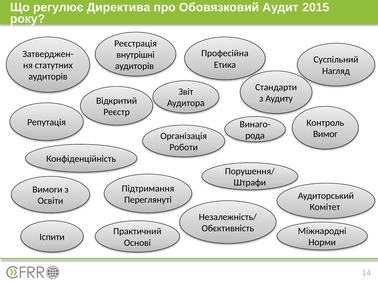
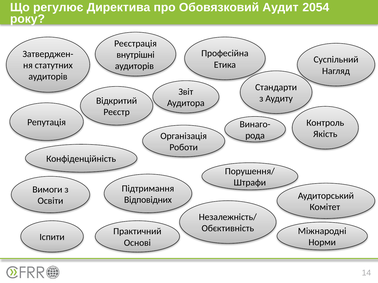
2015: 2015 -> 2054
Вимог: Вимог -> Якість
Переглянуті: Переглянуті -> Відповідних
